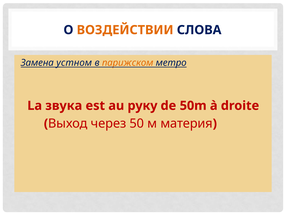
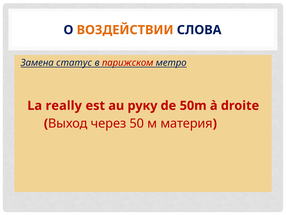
устном: устном -> статус
парижском colour: orange -> red
звука: звука -> really
